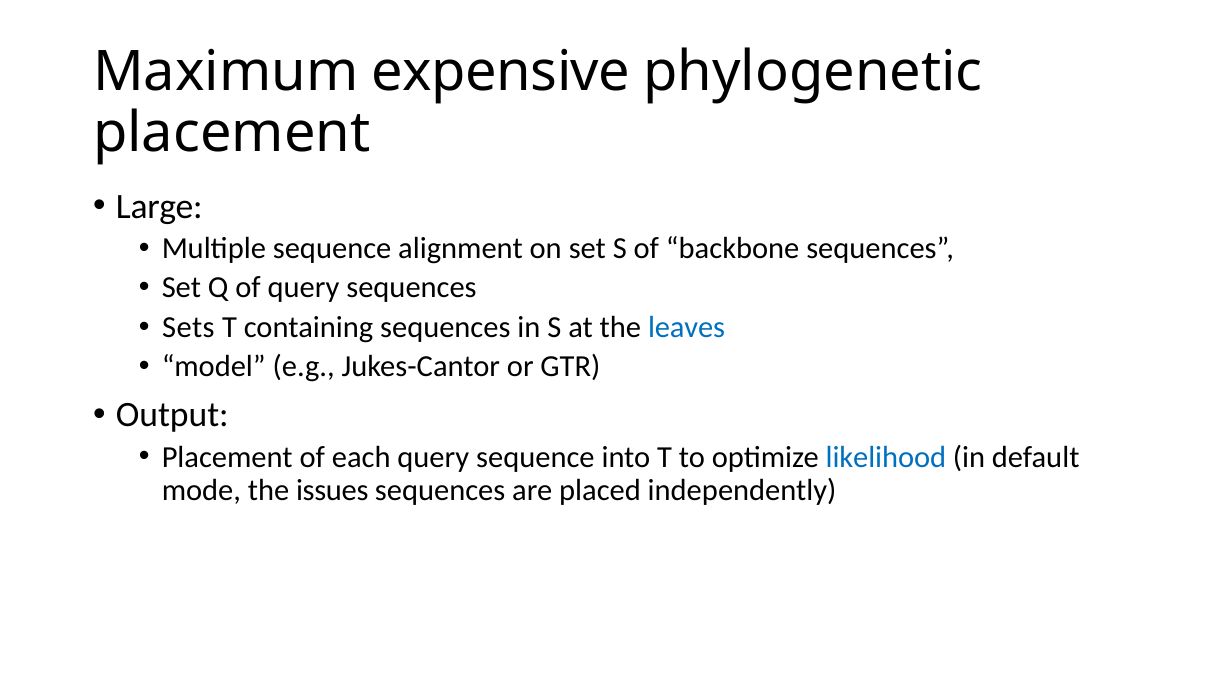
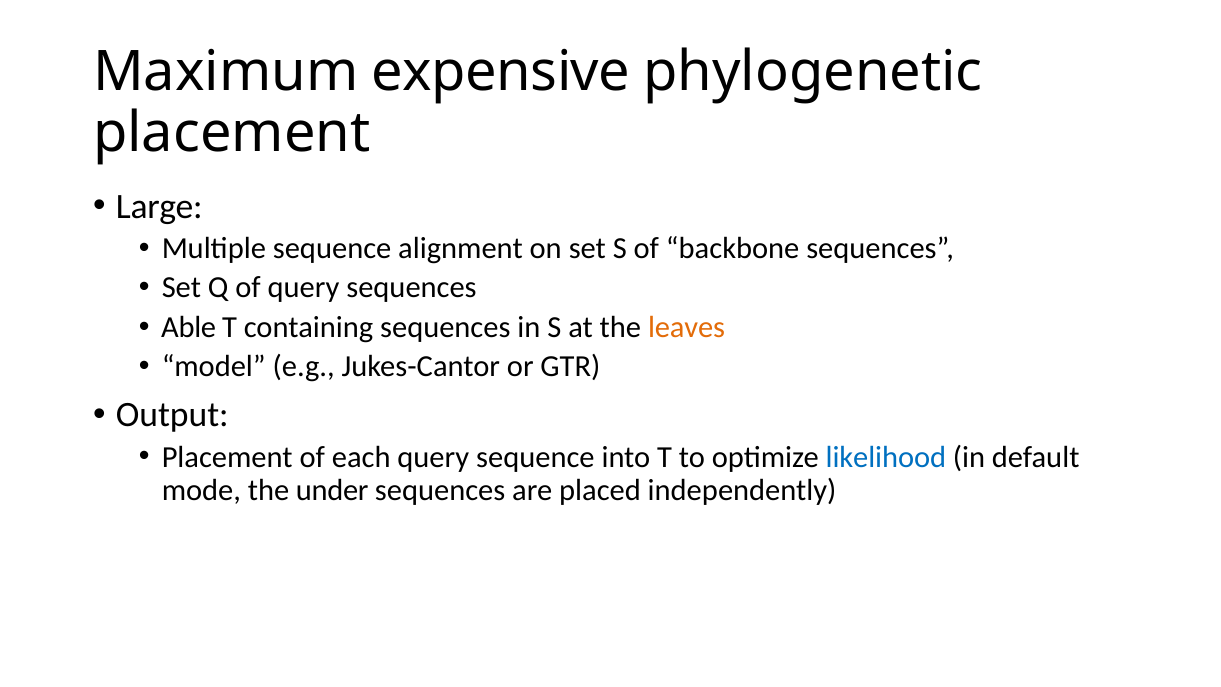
Sets: Sets -> Able
leaves colour: blue -> orange
issues: issues -> under
